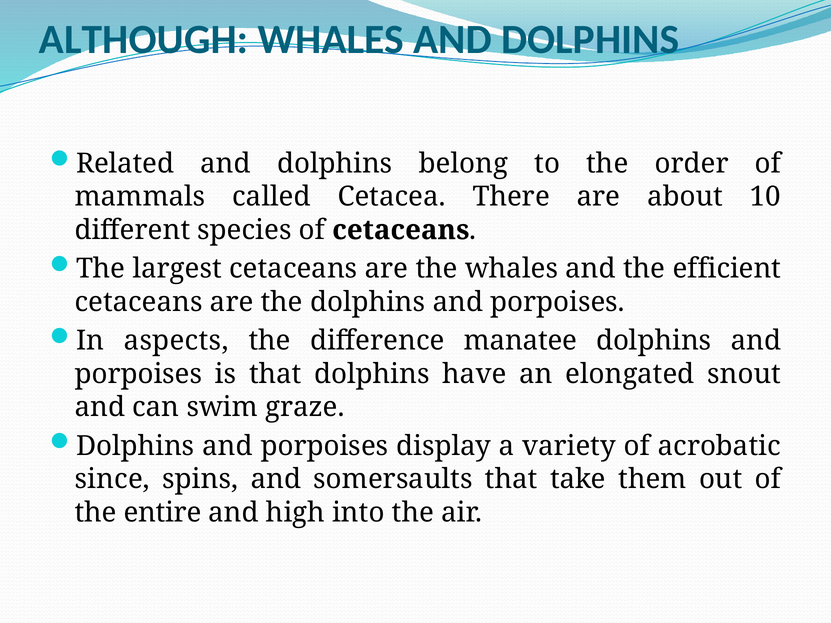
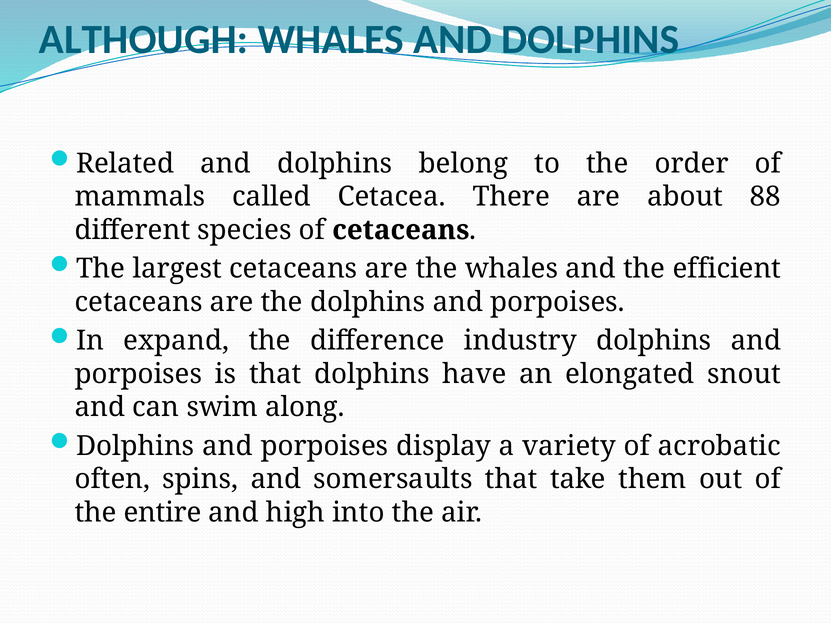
10: 10 -> 88
aspects: aspects -> expand
manatee: manatee -> industry
graze: graze -> along
since: since -> often
